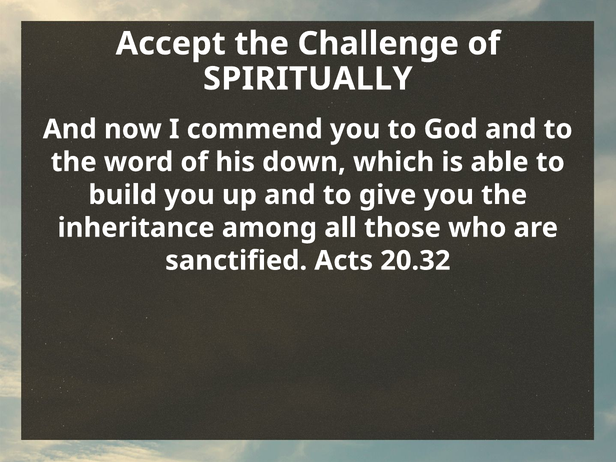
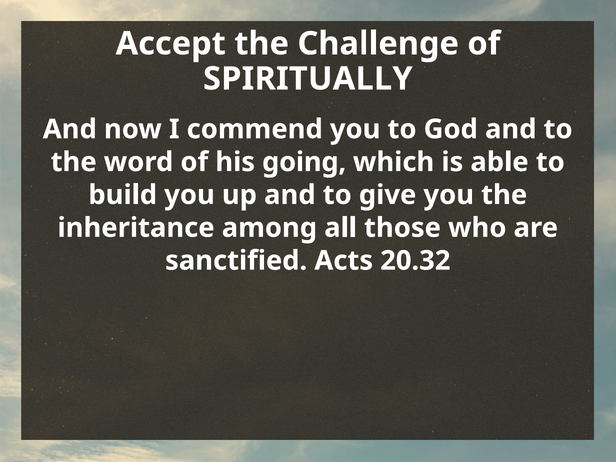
down: down -> going
